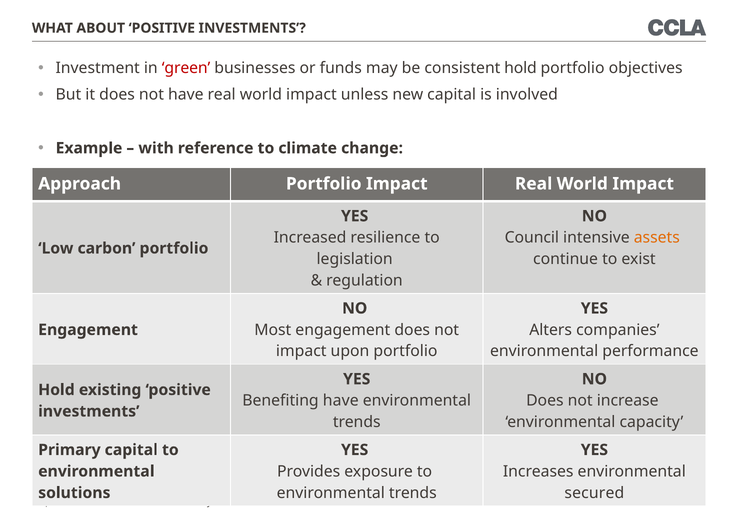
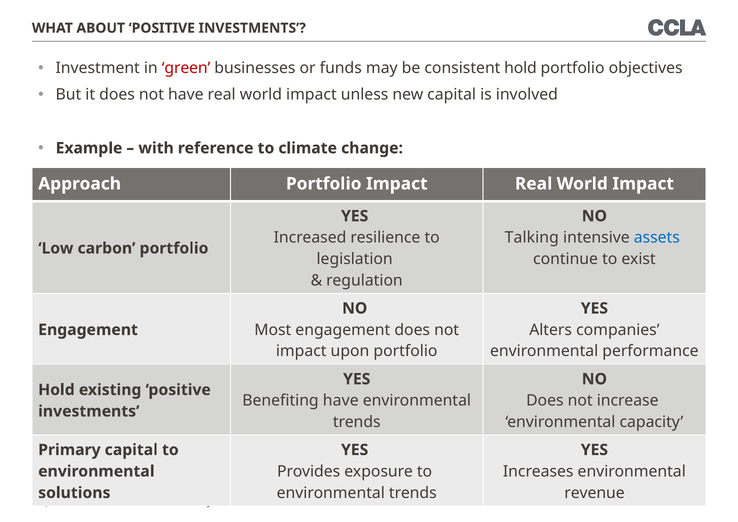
Council: Council -> Talking
assets colour: orange -> blue
secured: secured -> revenue
